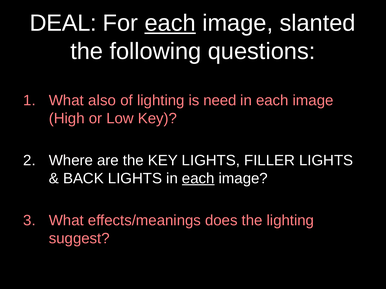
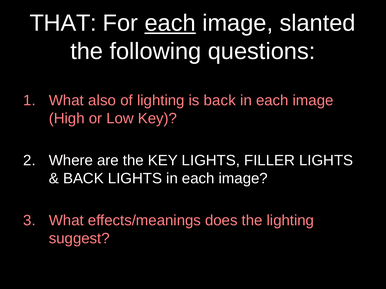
DEAL: DEAL -> THAT
is need: need -> back
each at (198, 179) underline: present -> none
